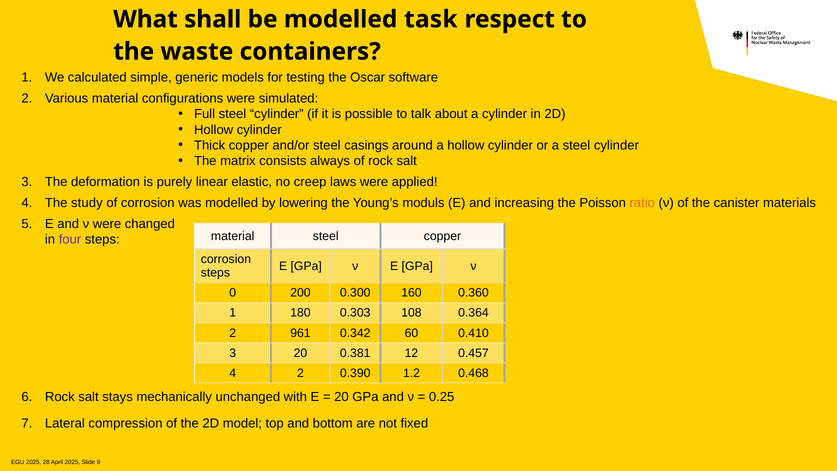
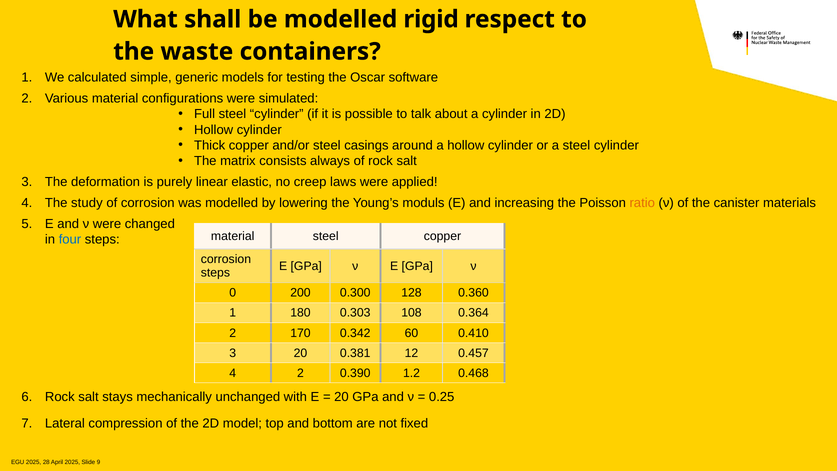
task: task -> rigid
four colour: purple -> blue
160: 160 -> 128
961: 961 -> 170
